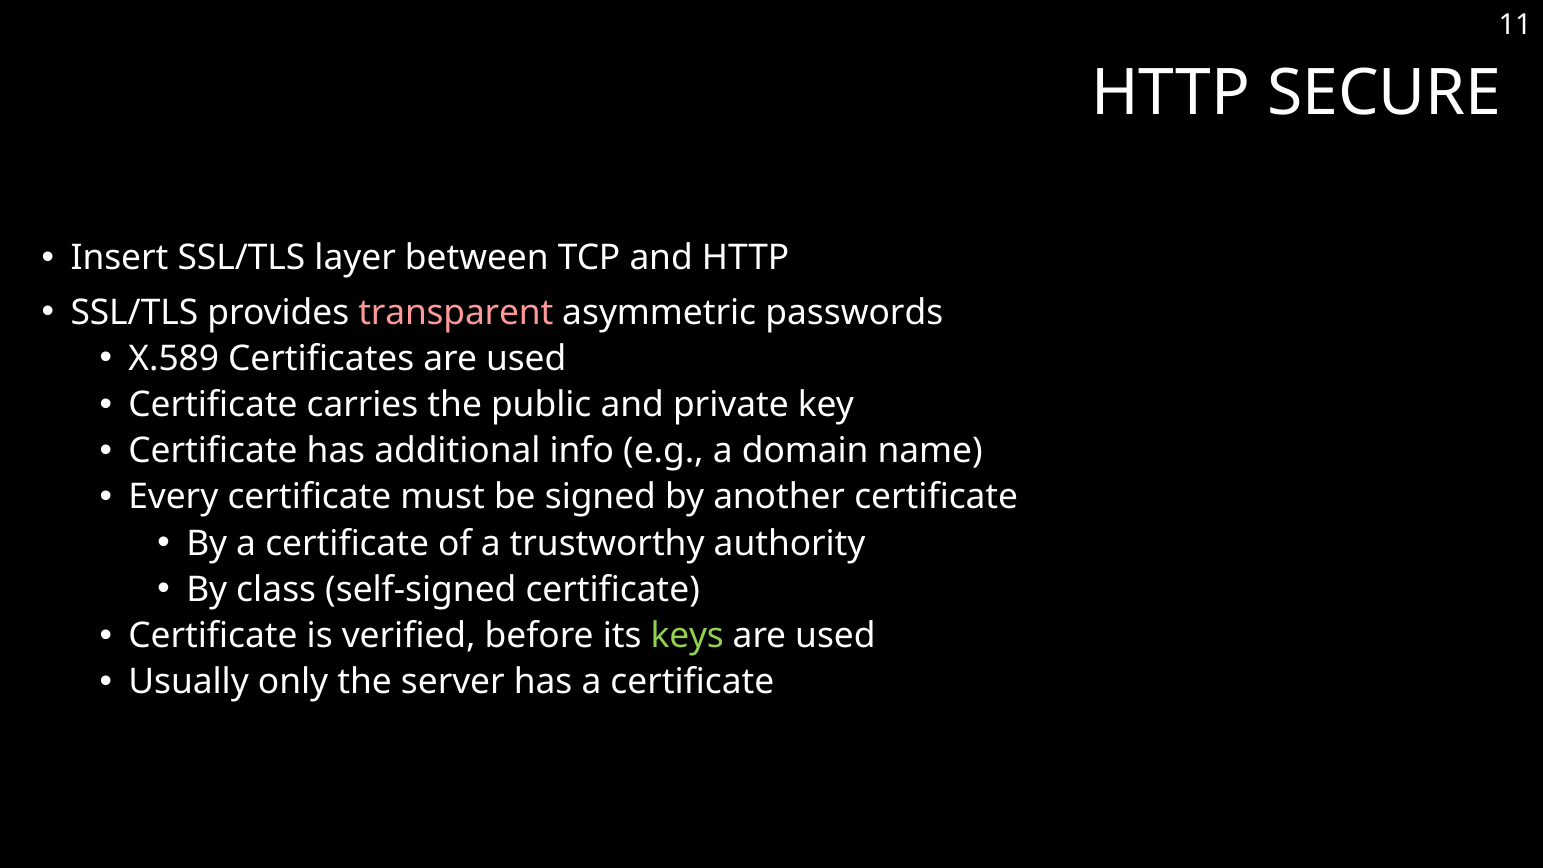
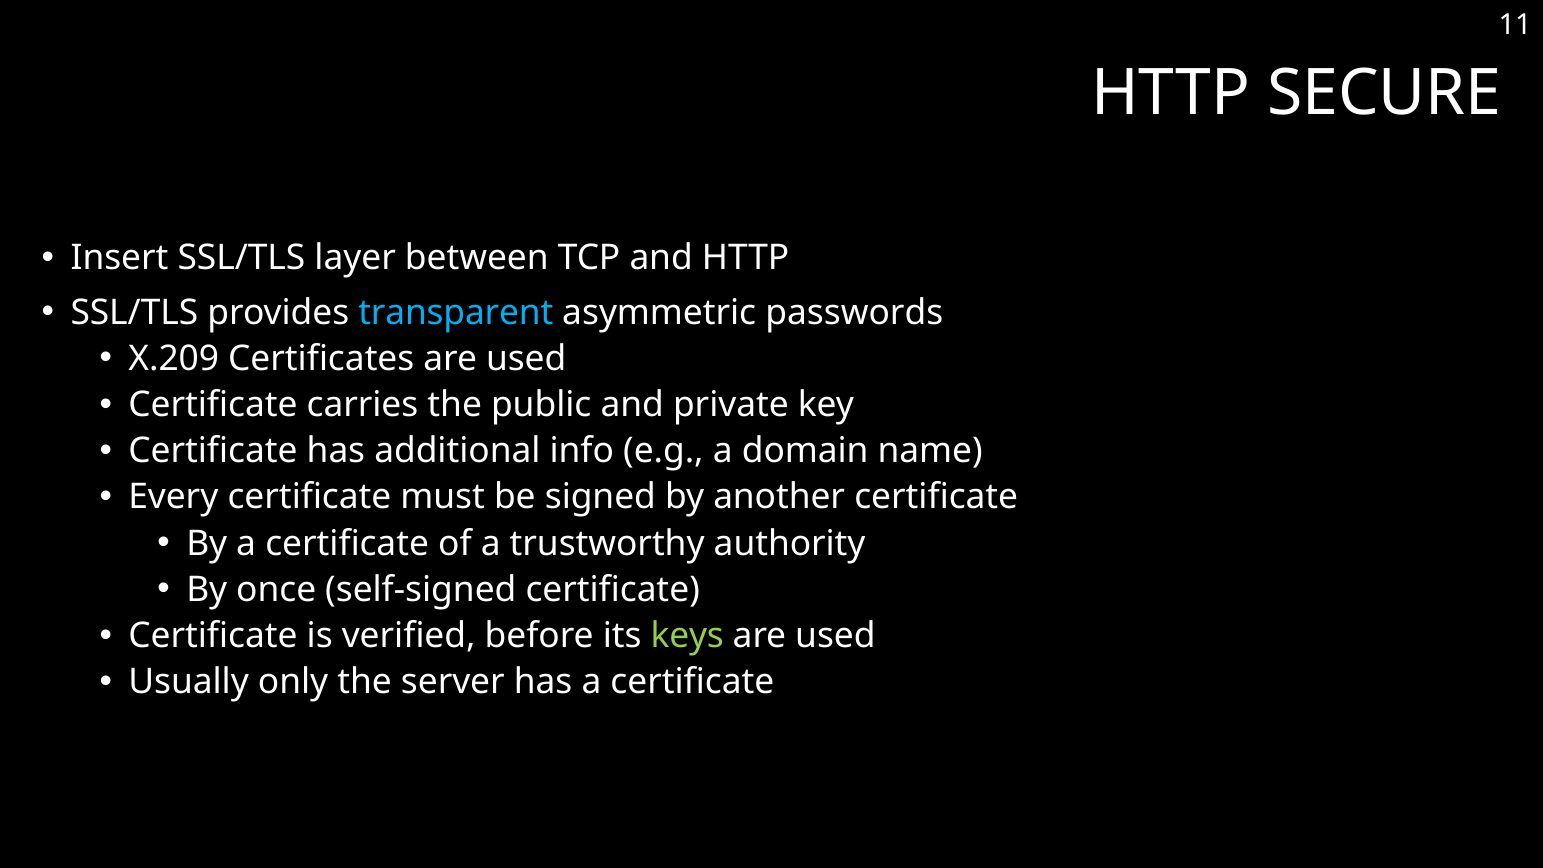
transparent colour: pink -> light blue
X.589: X.589 -> X.209
class: class -> once
